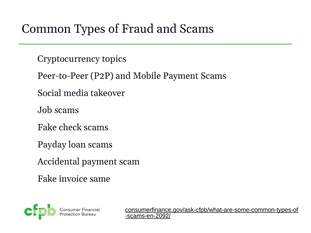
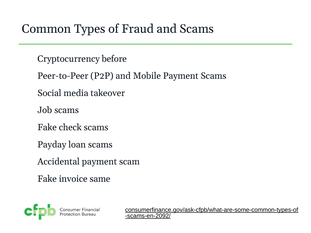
topics: topics -> before
